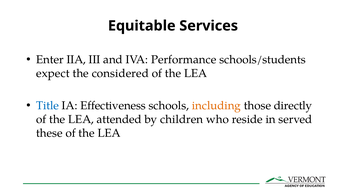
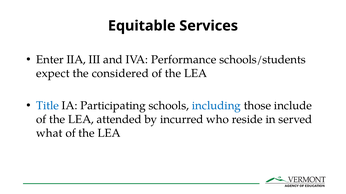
Effectiveness: Effectiveness -> Participating
including colour: orange -> blue
directly: directly -> include
children: children -> incurred
these: these -> what
